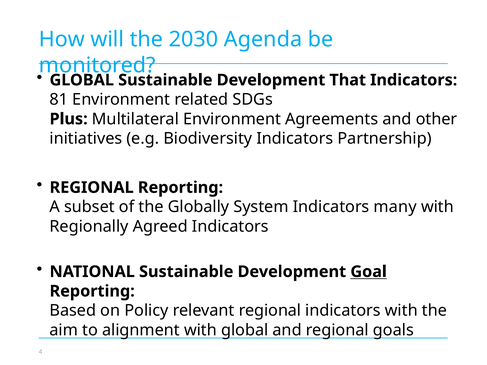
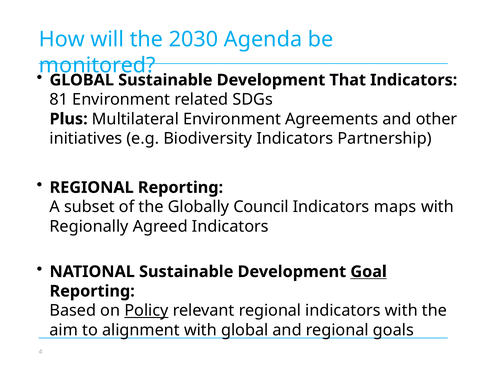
System: System -> Council
many: many -> maps
Policy underline: none -> present
